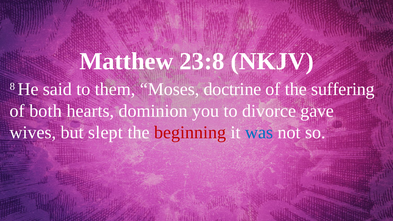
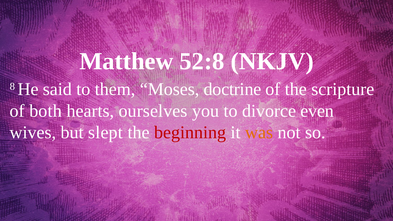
23:8: 23:8 -> 52:8
suffering: suffering -> scripture
dominion: dominion -> ourselves
gave: gave -> even
was colour: blue -> orange
